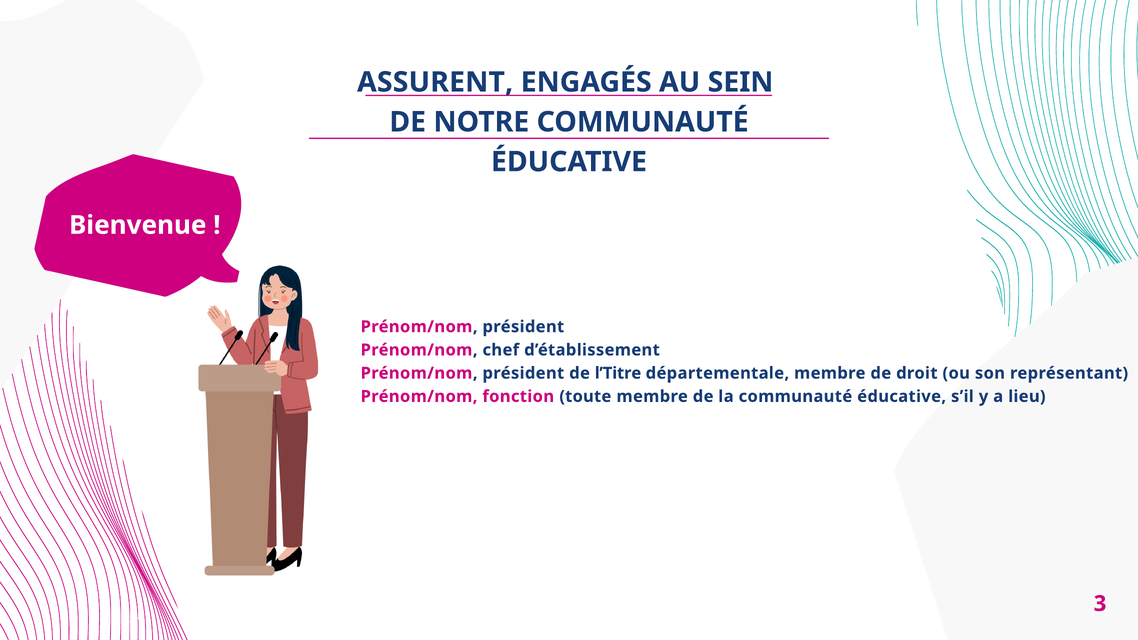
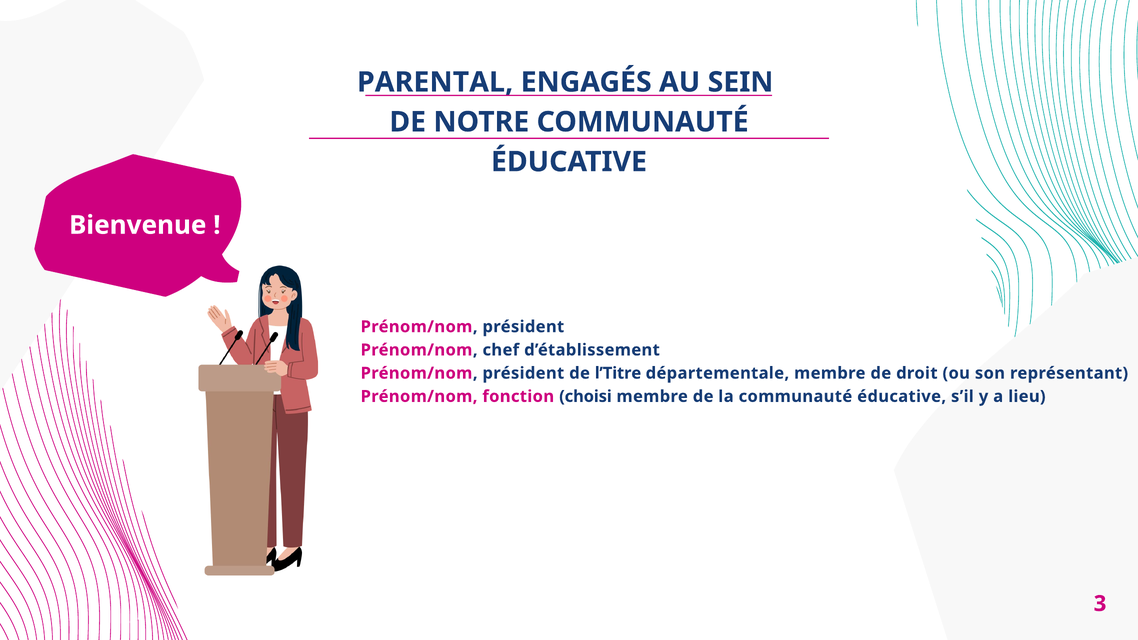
ASSURENT: ASSURENT -> PARENTAL
toute: toute -> choisi
